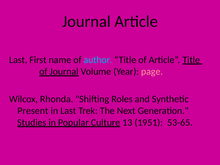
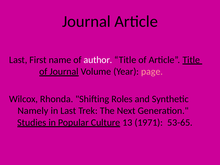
author colour: light blue -> white
Present: Present -> Namely
1951: 1951 -> 1971
